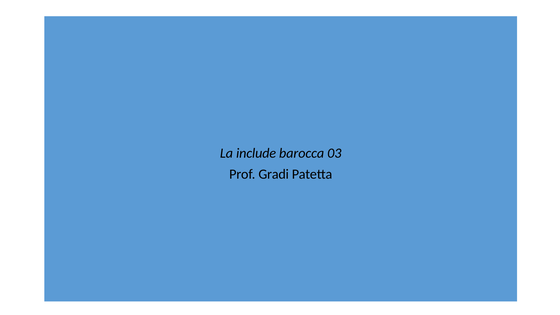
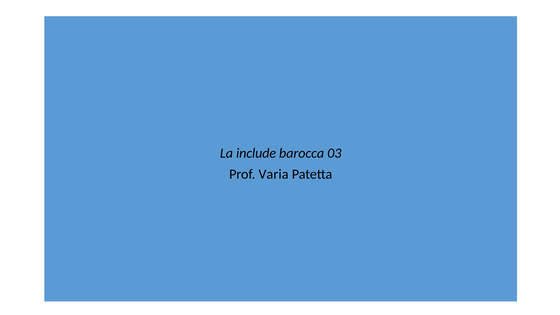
Gradi: Gradi -> Varia
